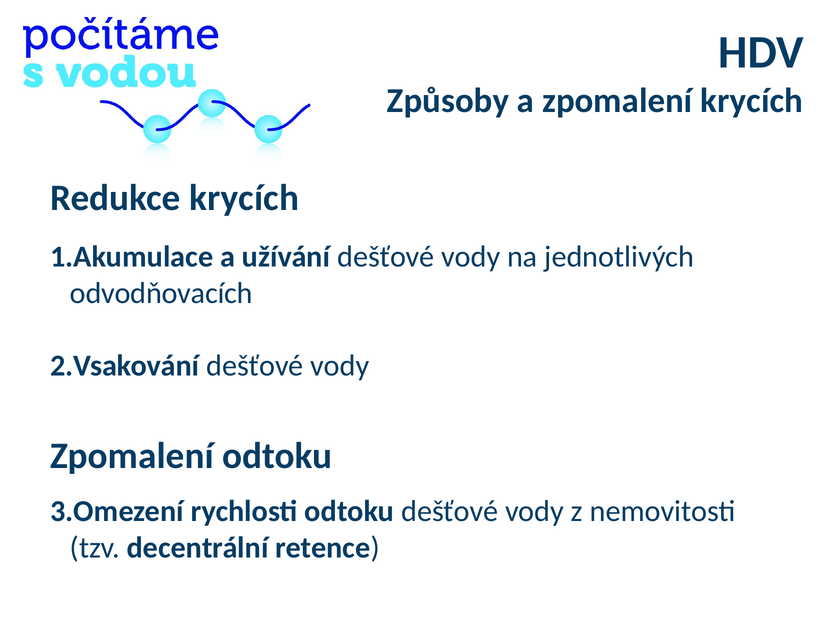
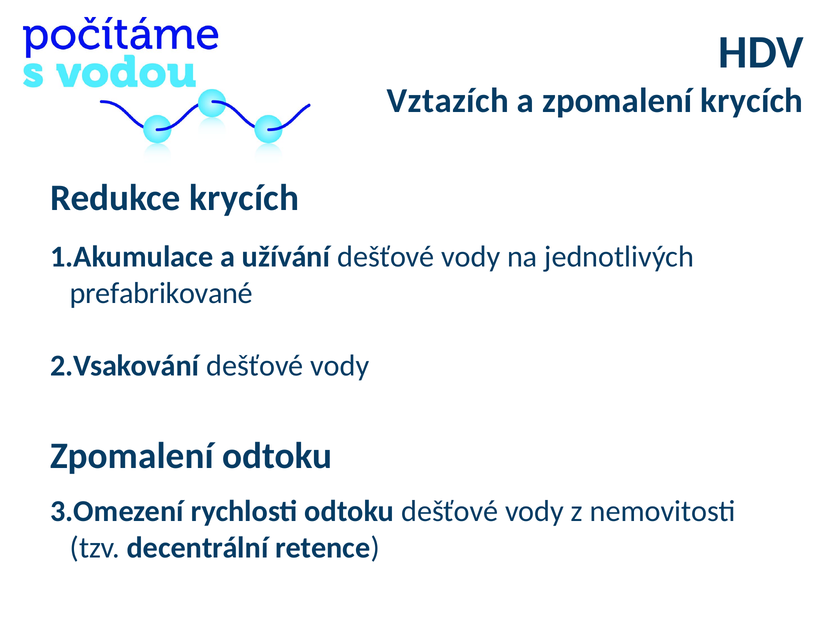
Způsoby: Způsoby -> Vztazích
odvodňovacích: odvodňovacích -> prefabrikované
